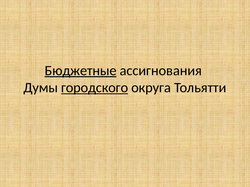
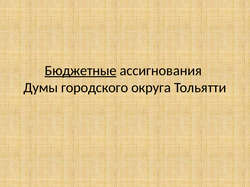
городского underline: present -> none
